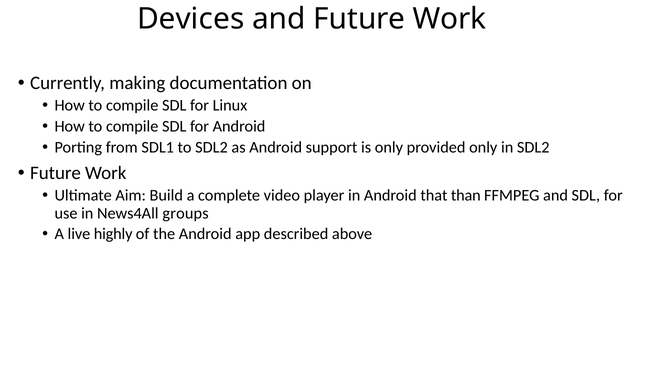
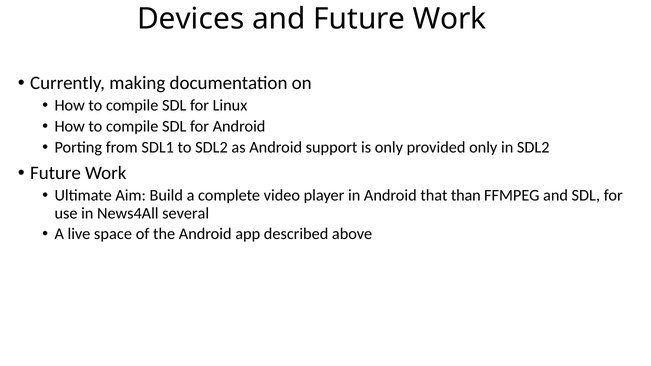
groups: groups -> several
highly: highly -> space
